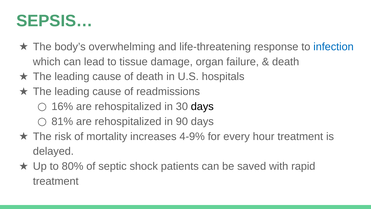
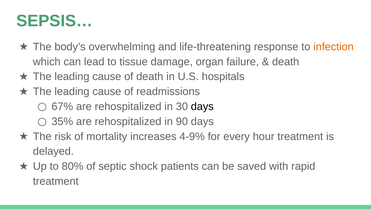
infection colour: blue -> orange
16%: 16% -> 67%
81%: 81% -> 35%
